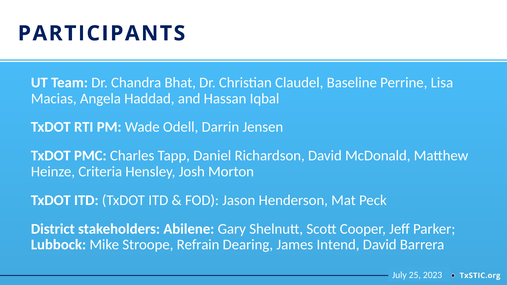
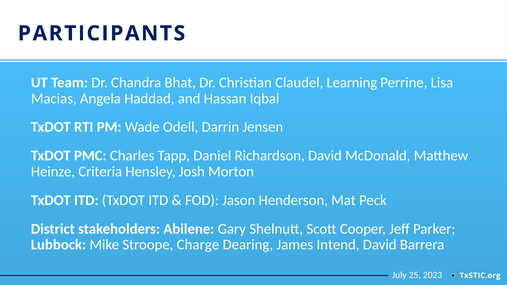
Baseline: Baseline -> Learning
Refrain: Refrain -> Charge
